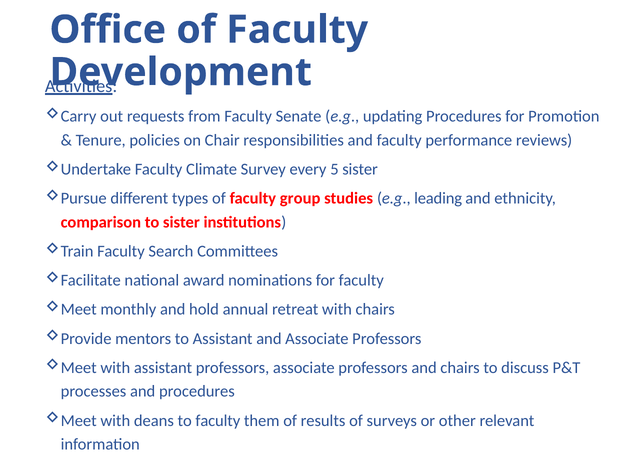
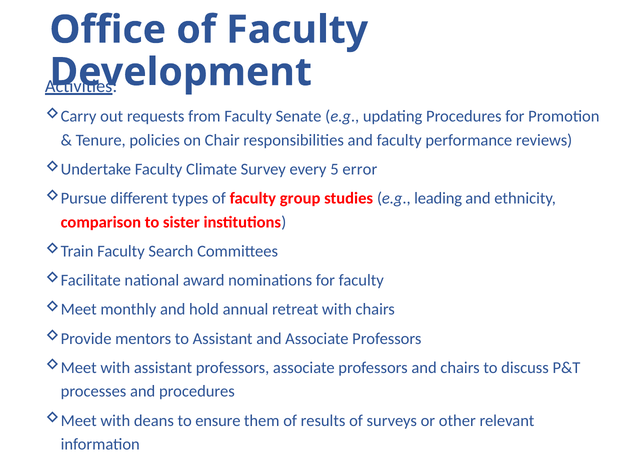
5 sister: sister -> error
to faculty: faculty -> ensure
